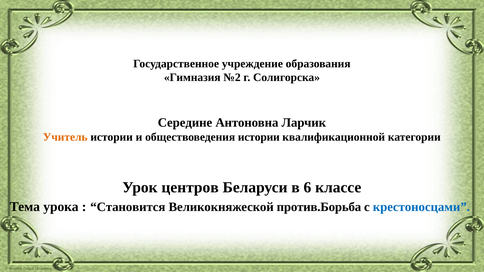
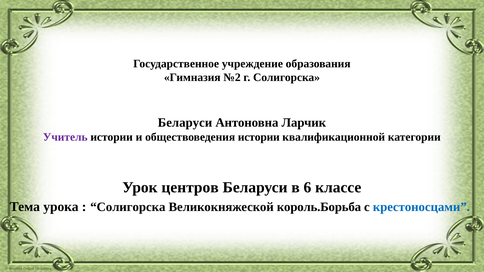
Середине at (185, 123): Середине -> Беларуси
Учитель colour: orange -> purple
Становится at (128, 207): Становится -> Солигорска
против.Борьба: против.Борьба -> король.Борьба
